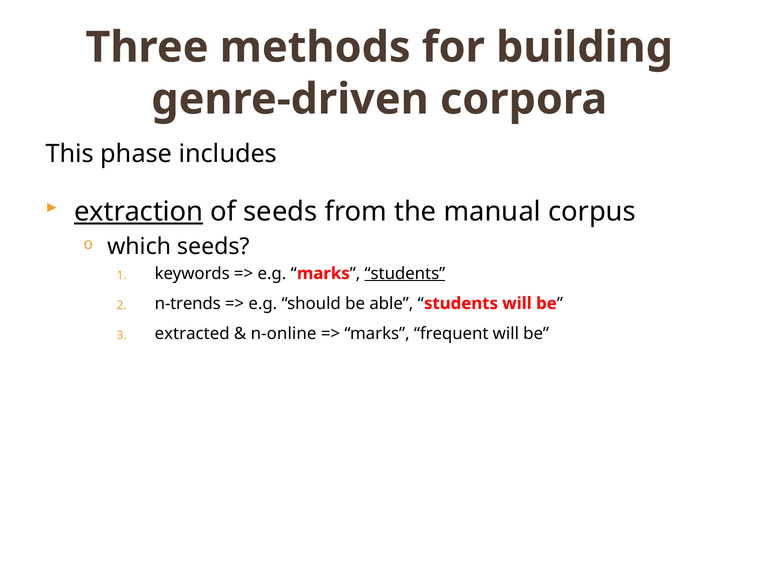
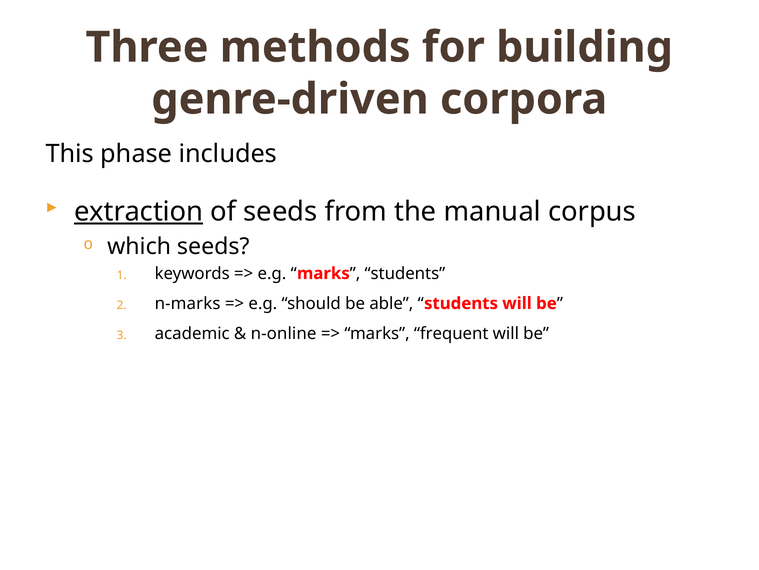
students at (405, 273) underline: present -> none
n-trends: n-trends -> n-marks
extracted: extracted -> academic
